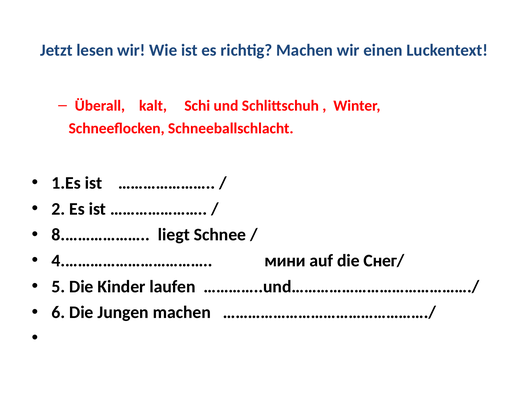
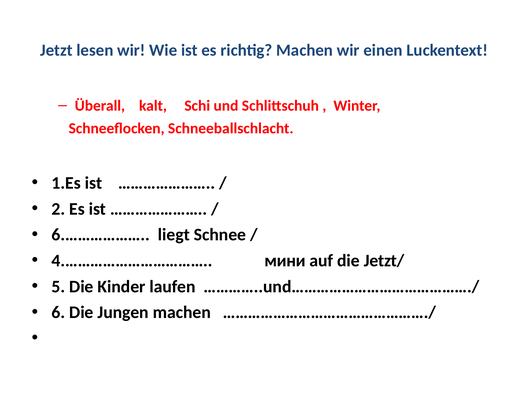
8.………………: 8.……………… -> 6.………………
Снег/: Снег/ -> Jetzt/
